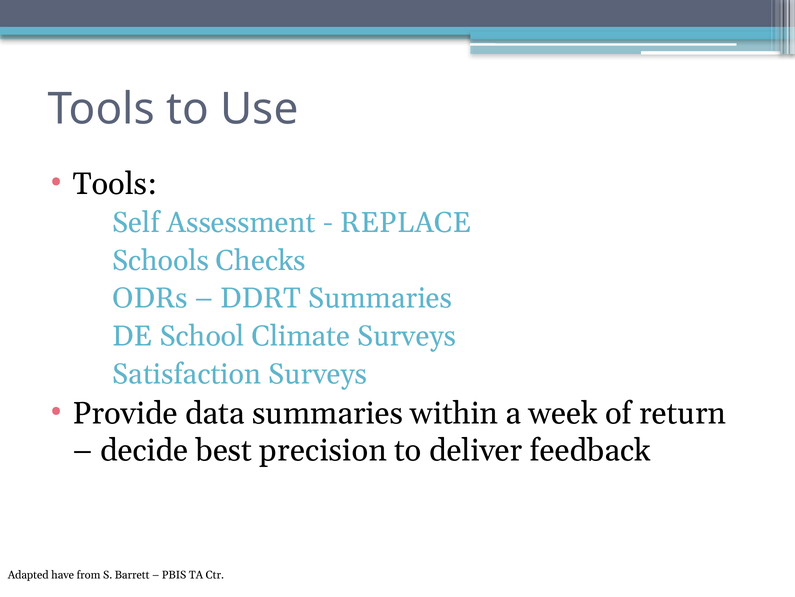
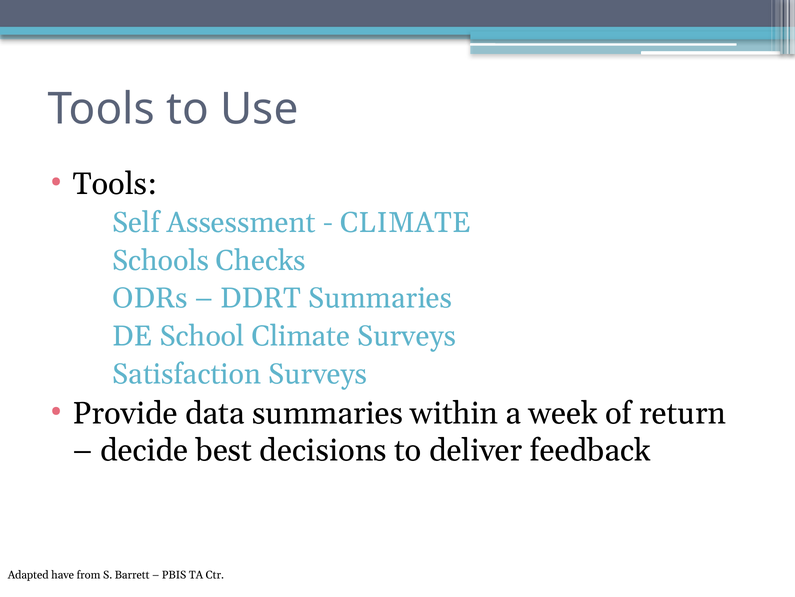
REPLACE at (406, 223): REPLACE -> CLIMATE
precision: precision -> decisions
